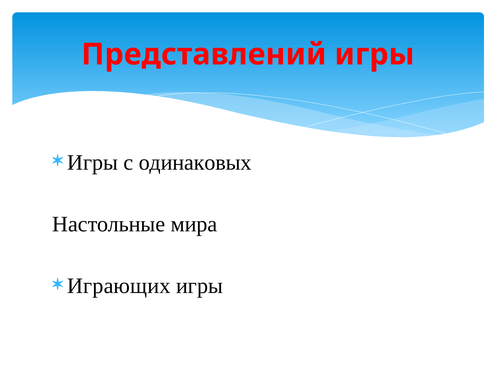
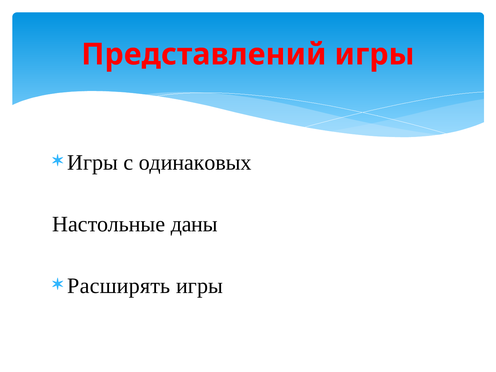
мира: мира -> даны
Играющих: Играющих -> Расширять
